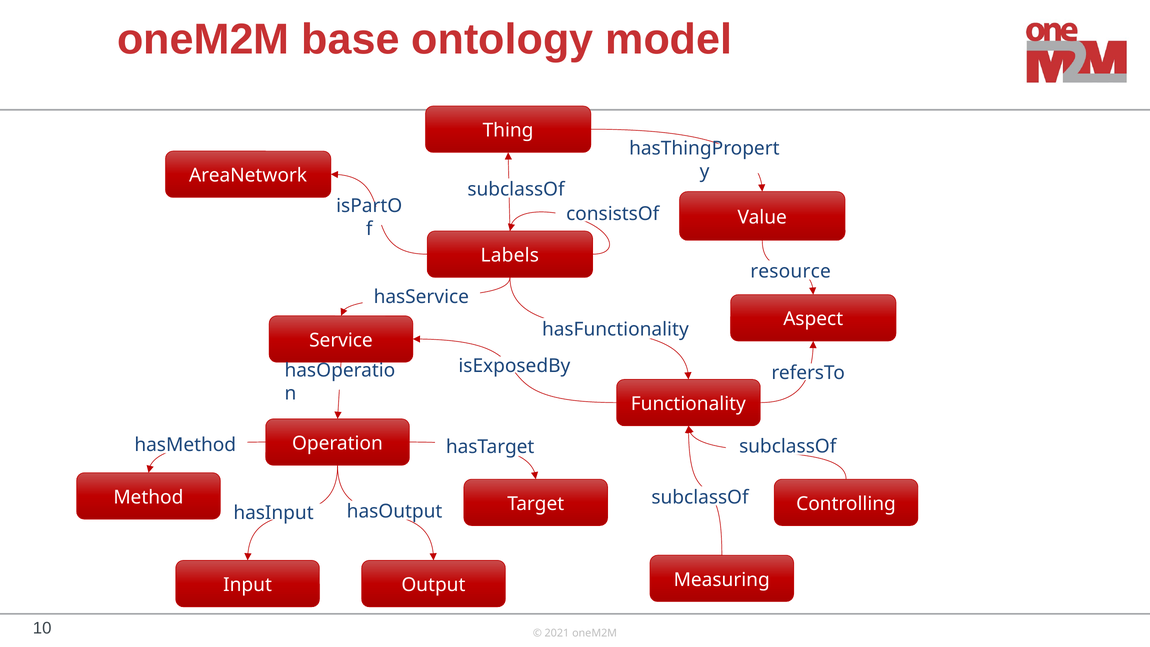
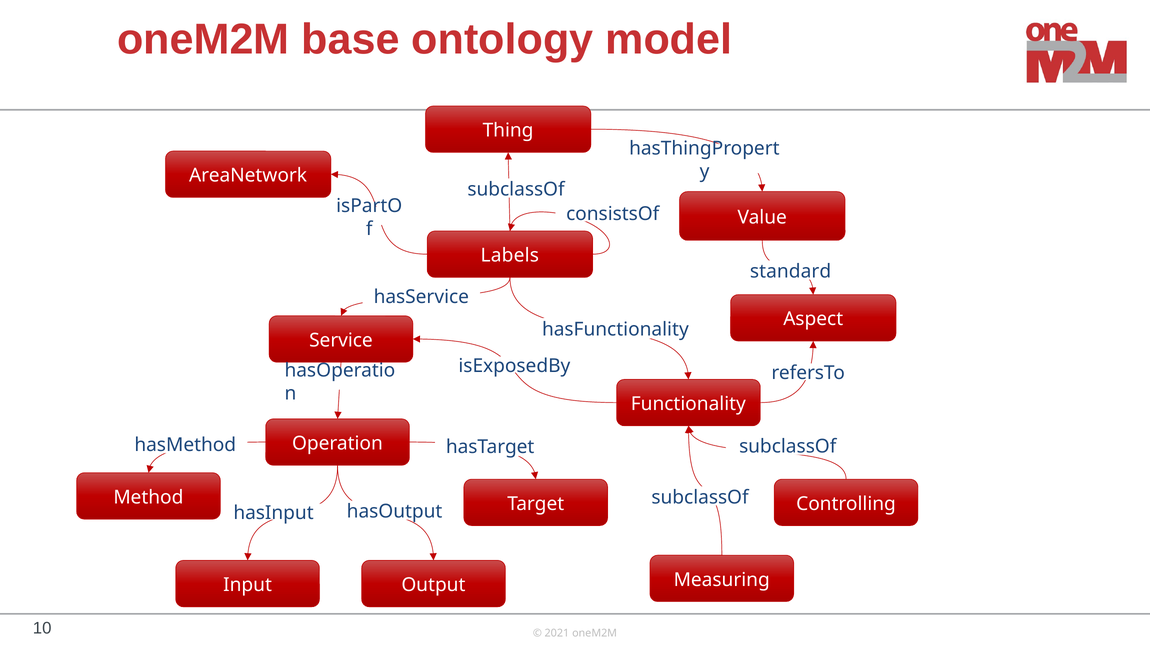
resource: resource -> standard
